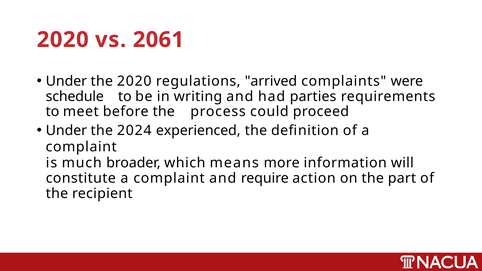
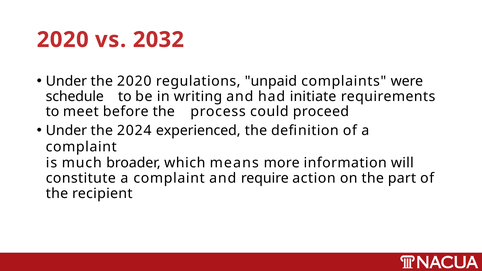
2061: 2061 -> 2032
arrived: arrived -> unpaid
parties: parties -> initiate
